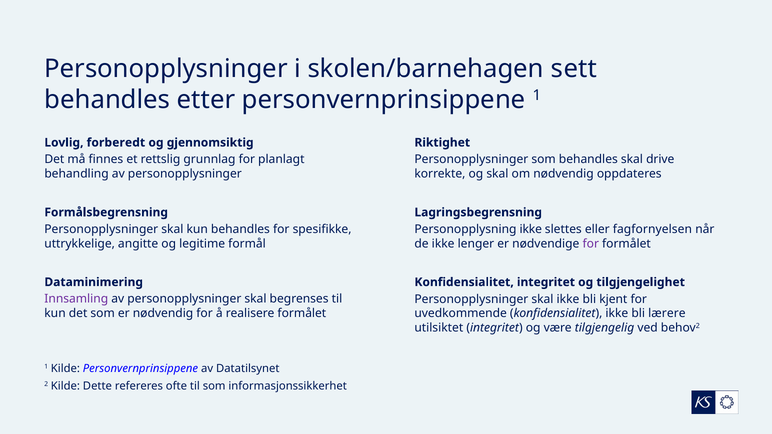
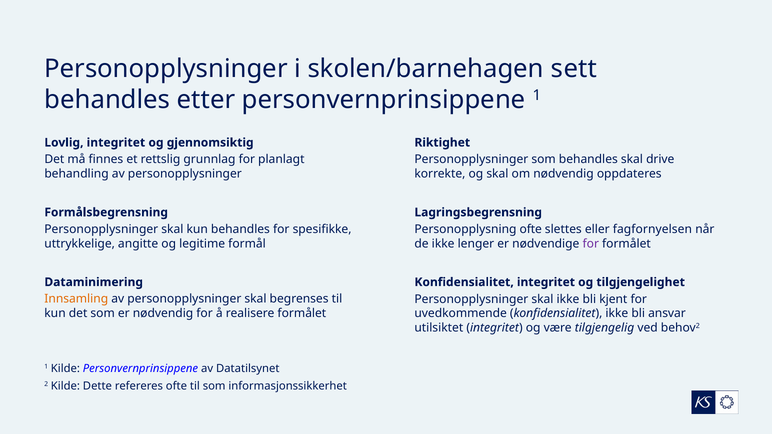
Lovlig forberedt: forberedt -> integritet
Personopplysning ikke: ikke -> ofte
Innsamling colour: purple -> orange
lærere: lærere -> ansvar
